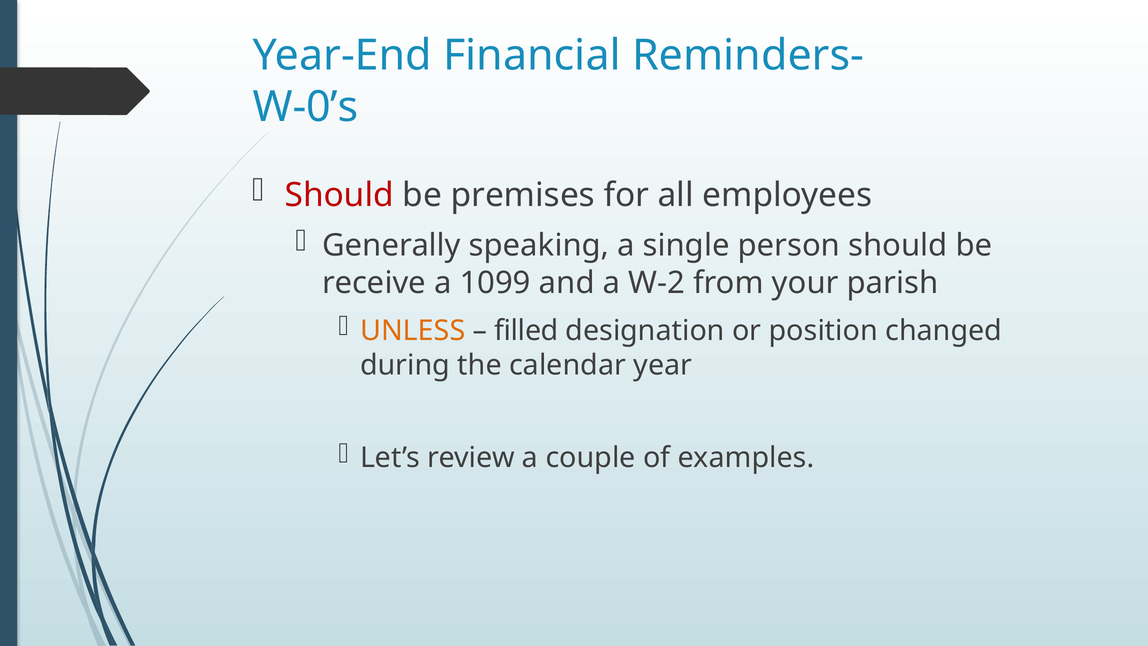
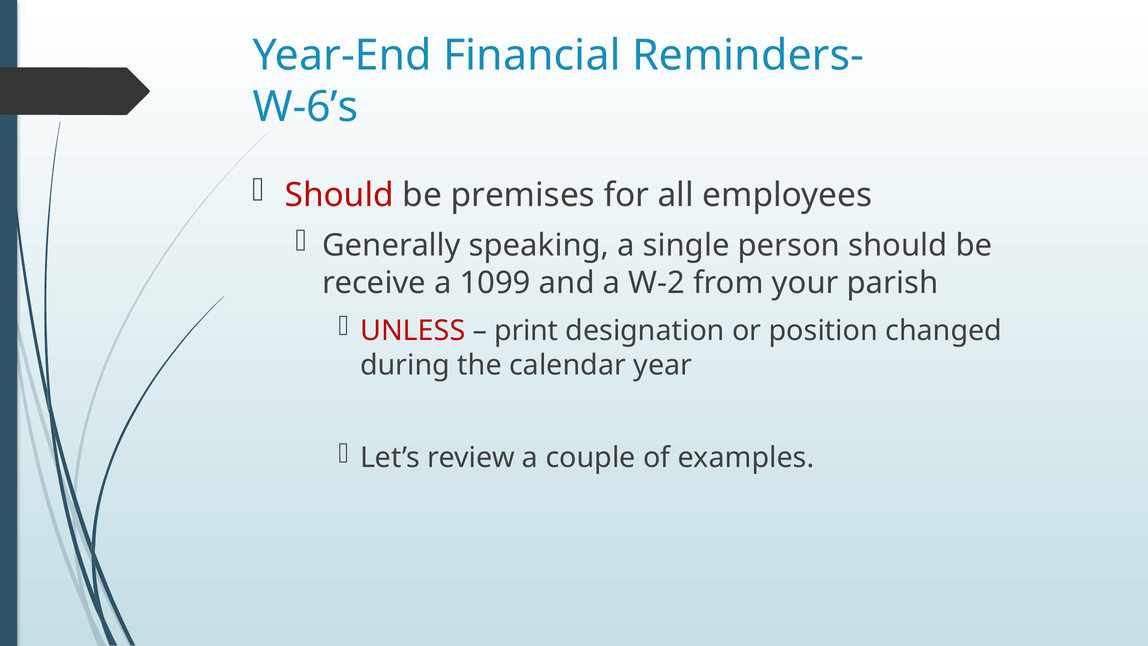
W-0’s: W-0’s -> W-6’s
UNLESS colour: orange -> red
filled: filled -> print
